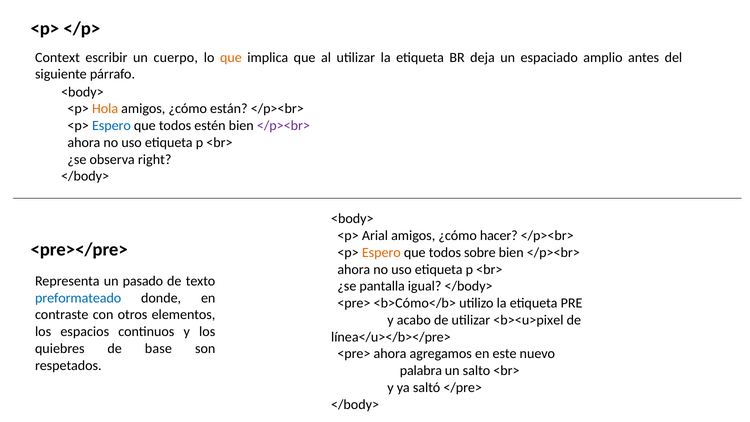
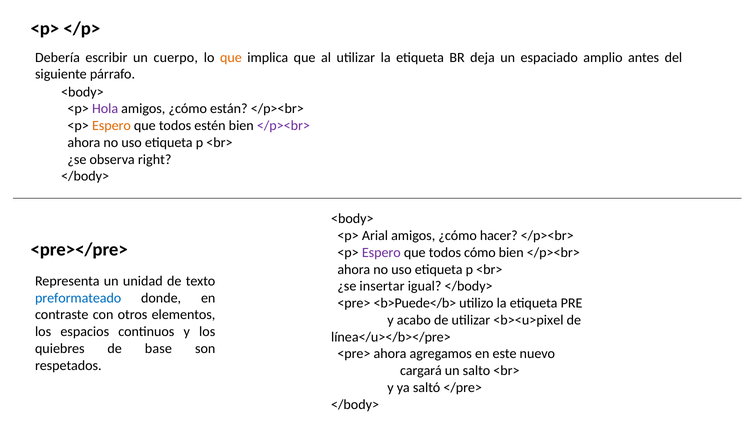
Context: Context -> Debería
Hola colour: orange -> purple
Espero at (111, 126) colour: blue -> orange
Espero at (381, 252) colour: orange -> purple
sobre: sobre -> cómo
pasado: pasado -> unidad
pantalla: pantalla -> insertar
<b>Cómo</b>: <b>Cómo</b> -> <b>Puede</b>
palabra: palabra -> cargará
